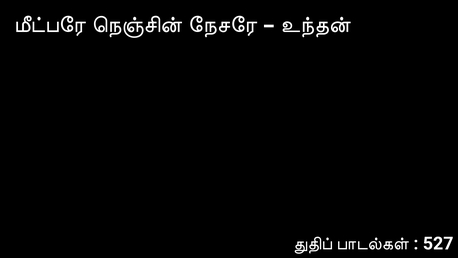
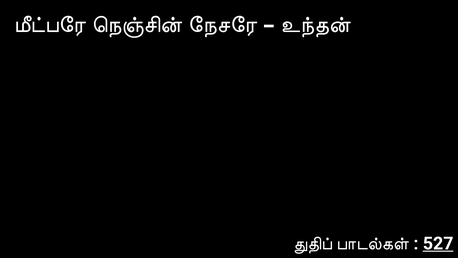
527 underline: none -> present
